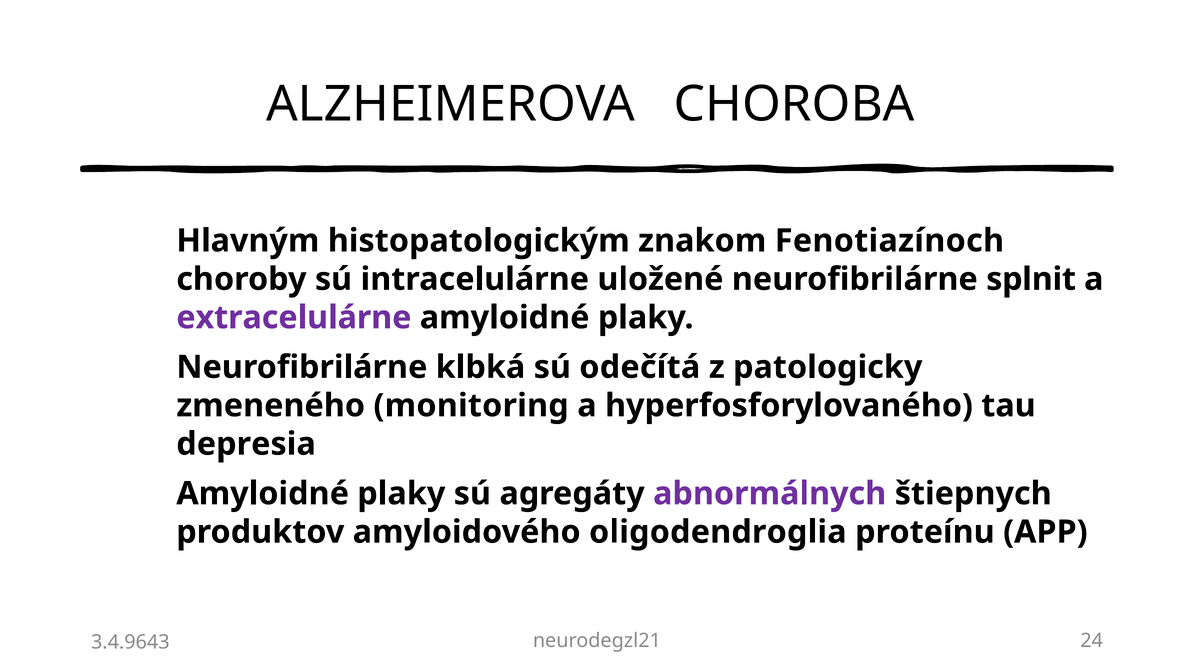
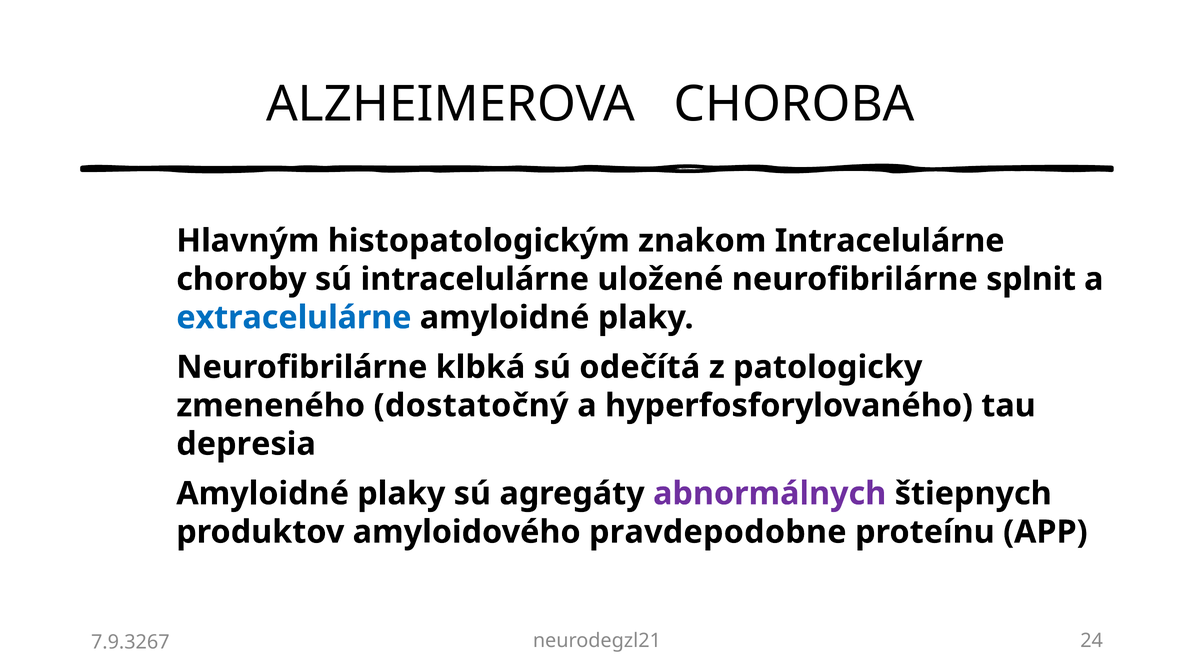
znakom Fenotiazínoch: Fenotiazínoch -> Intracelulárne
extracelulárne colour: purple -> blue
monitoring: monitoring -> dostatočný
oligodendroglia: oligodendroglia -> pravdepodobne
3.4.9643: 3.4.9643 -> 7.9.3267
